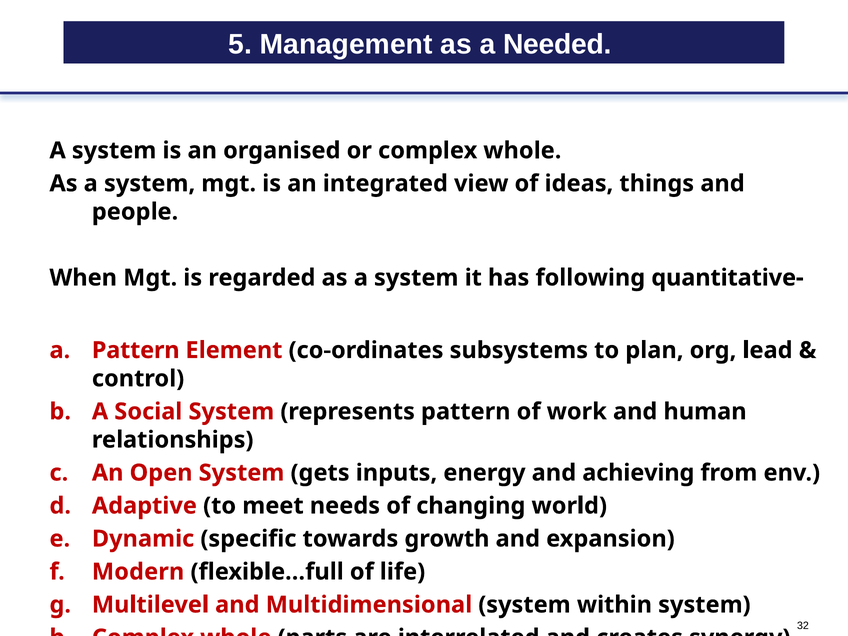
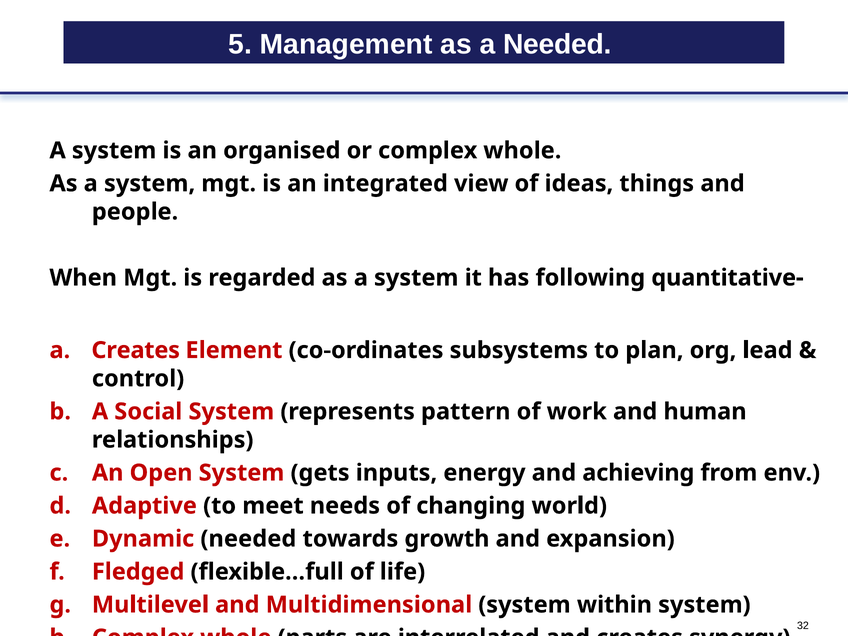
a Pattern: Pattern -> Creates
Dynamic specific: specific -> needed
Modern: Modern -> Fledged
